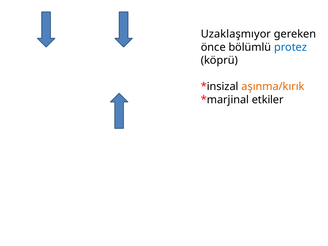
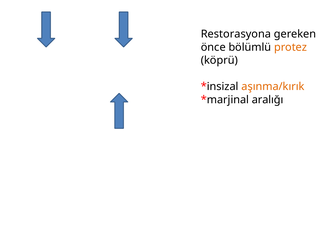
Uzaklaşmıyor: Uzaklaşmıyor -> Restorasyona
protez colour: blue -> orange
etkiler: etkiler -> aralığı
